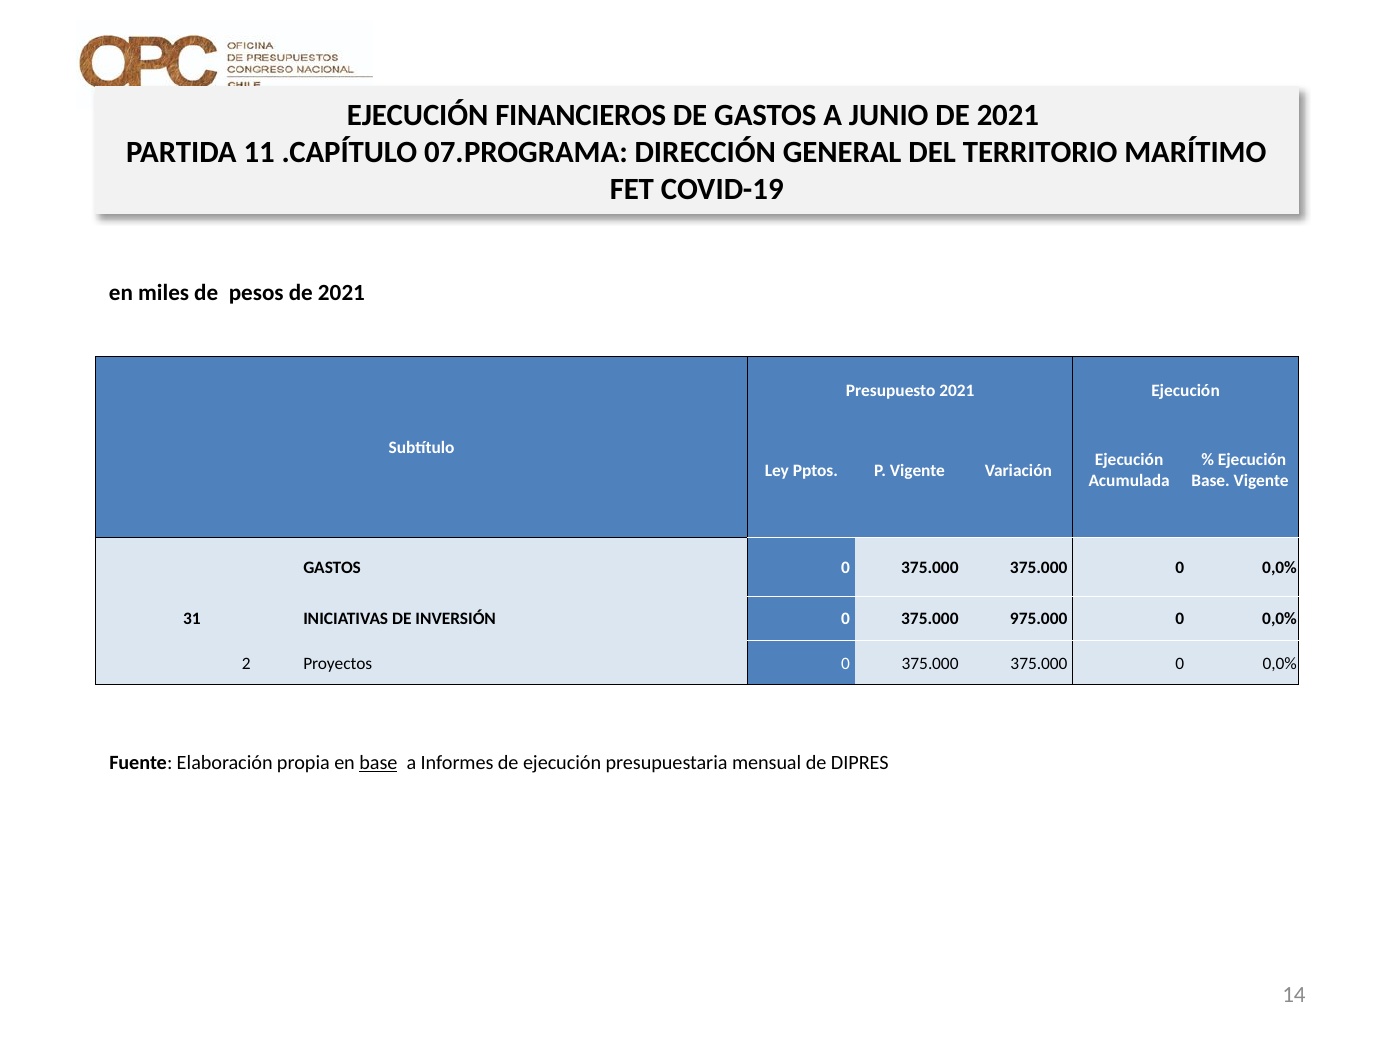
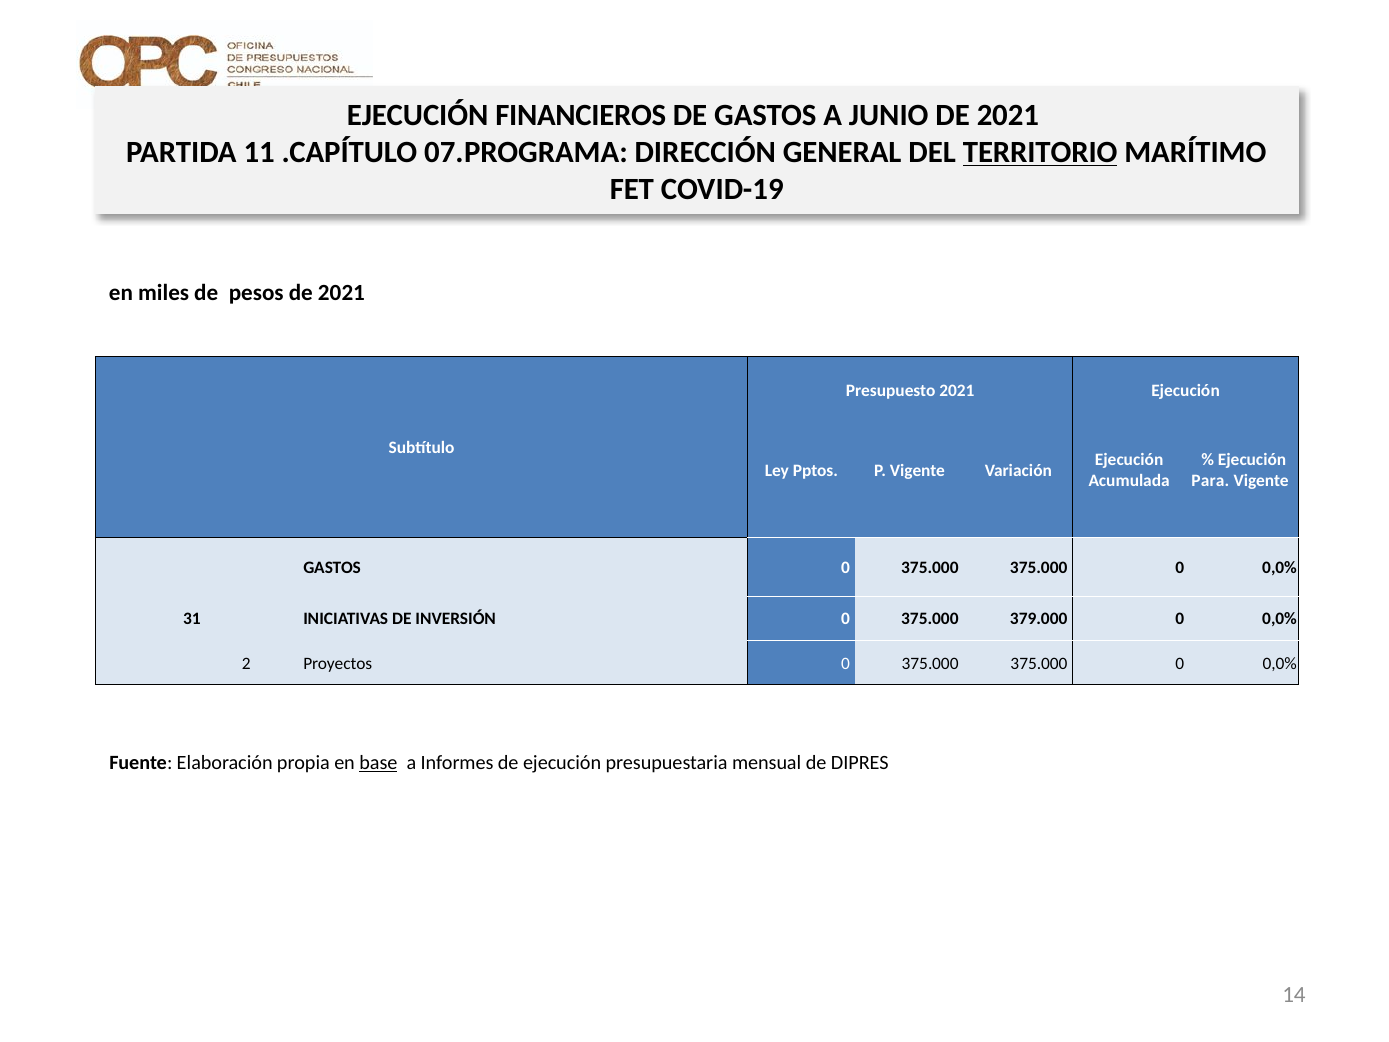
TERRITORIO underline: none -> present
Base at (1211, 481): Base -> Para
975.000: 975.000 -> 379.000
